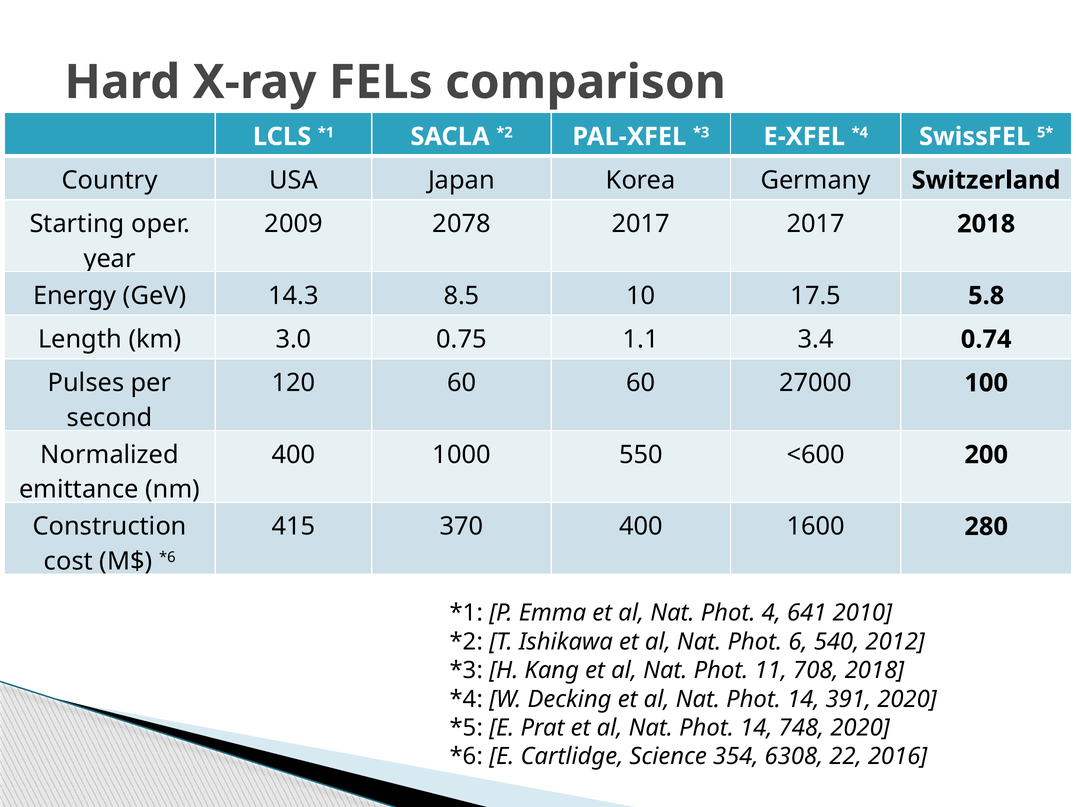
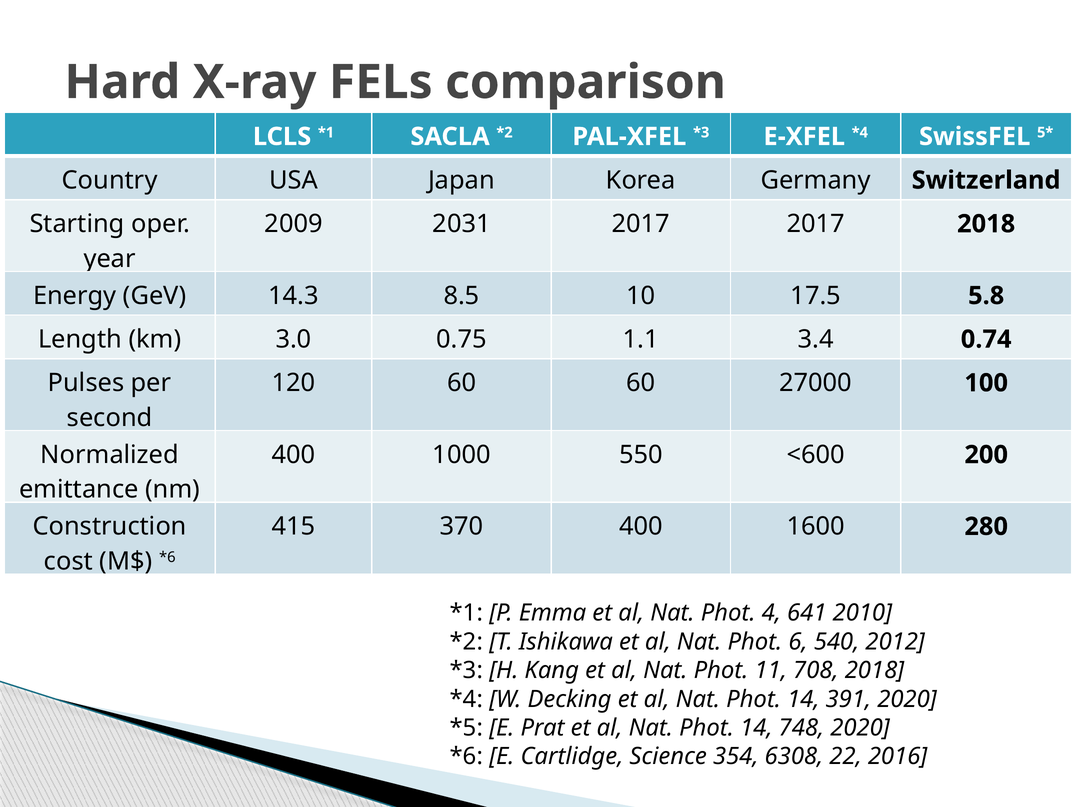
2078: 2078 -> 2031
